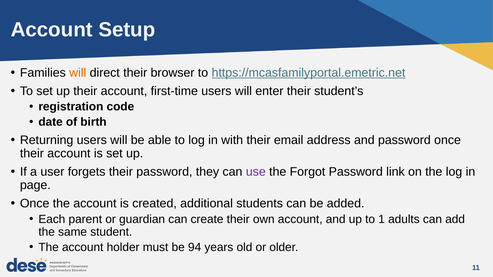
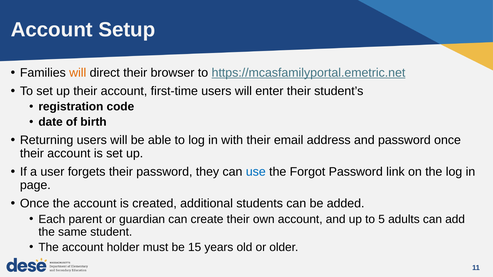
use colour: purple -> blue
1: 1 -> 5
94: 94 -> 15
